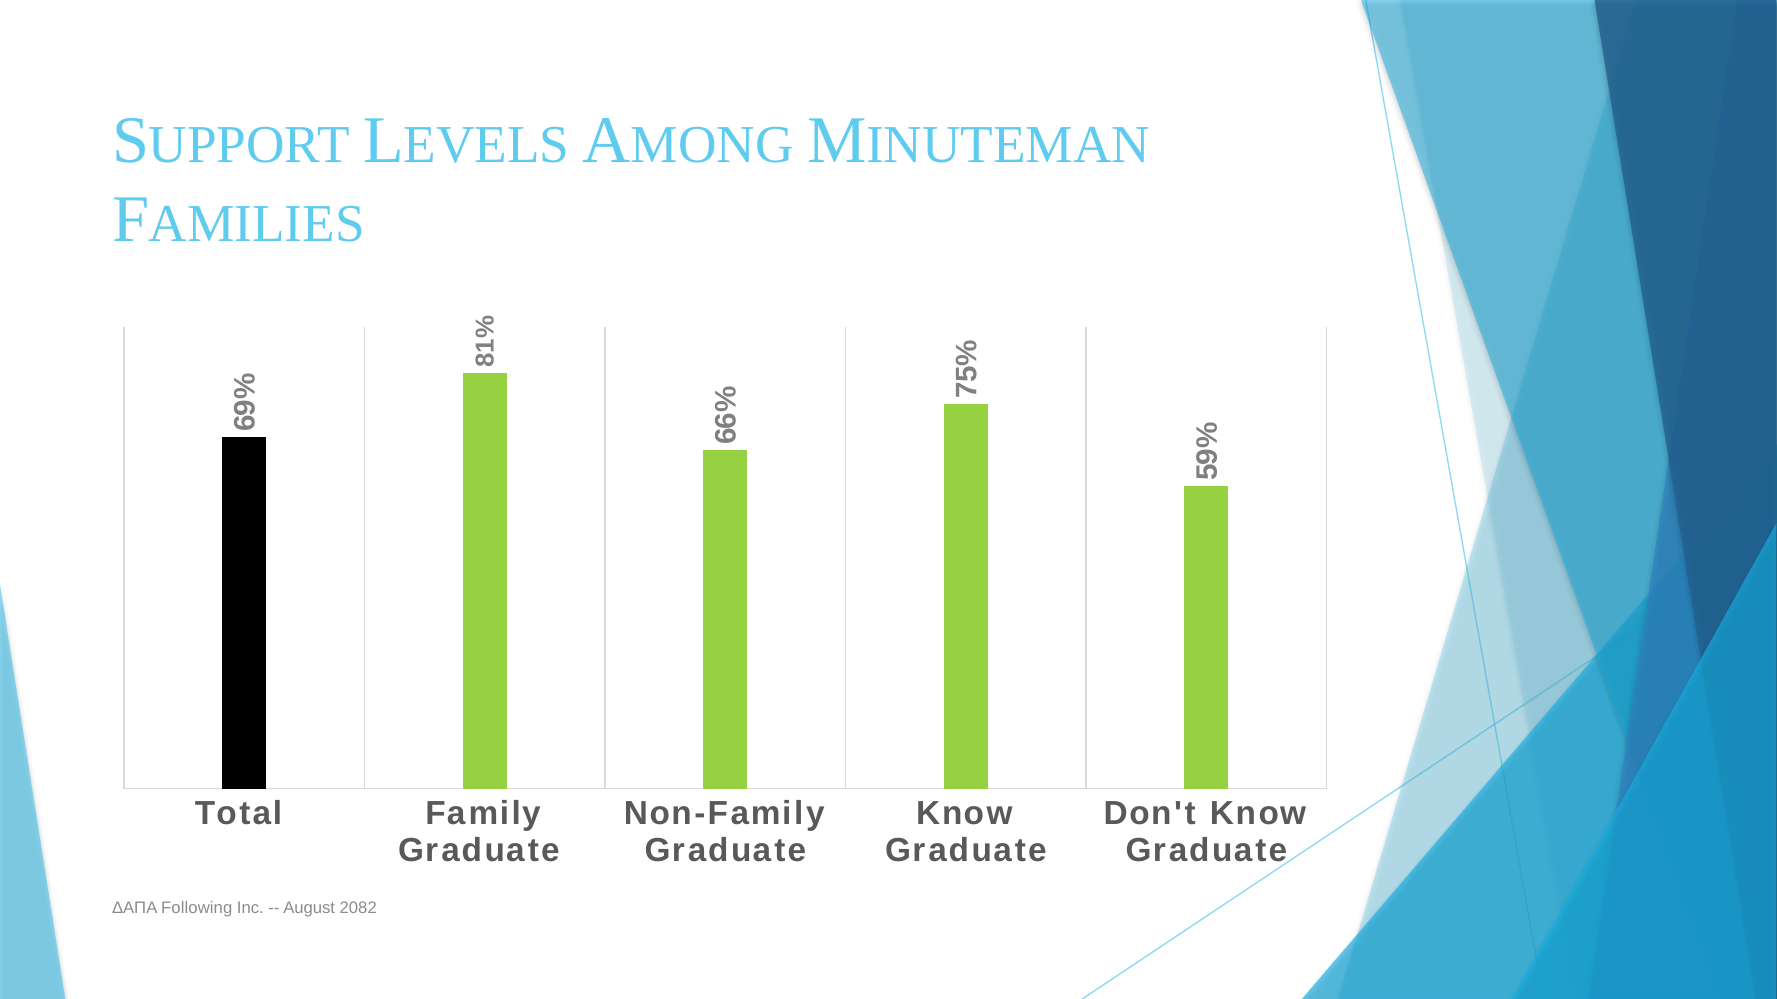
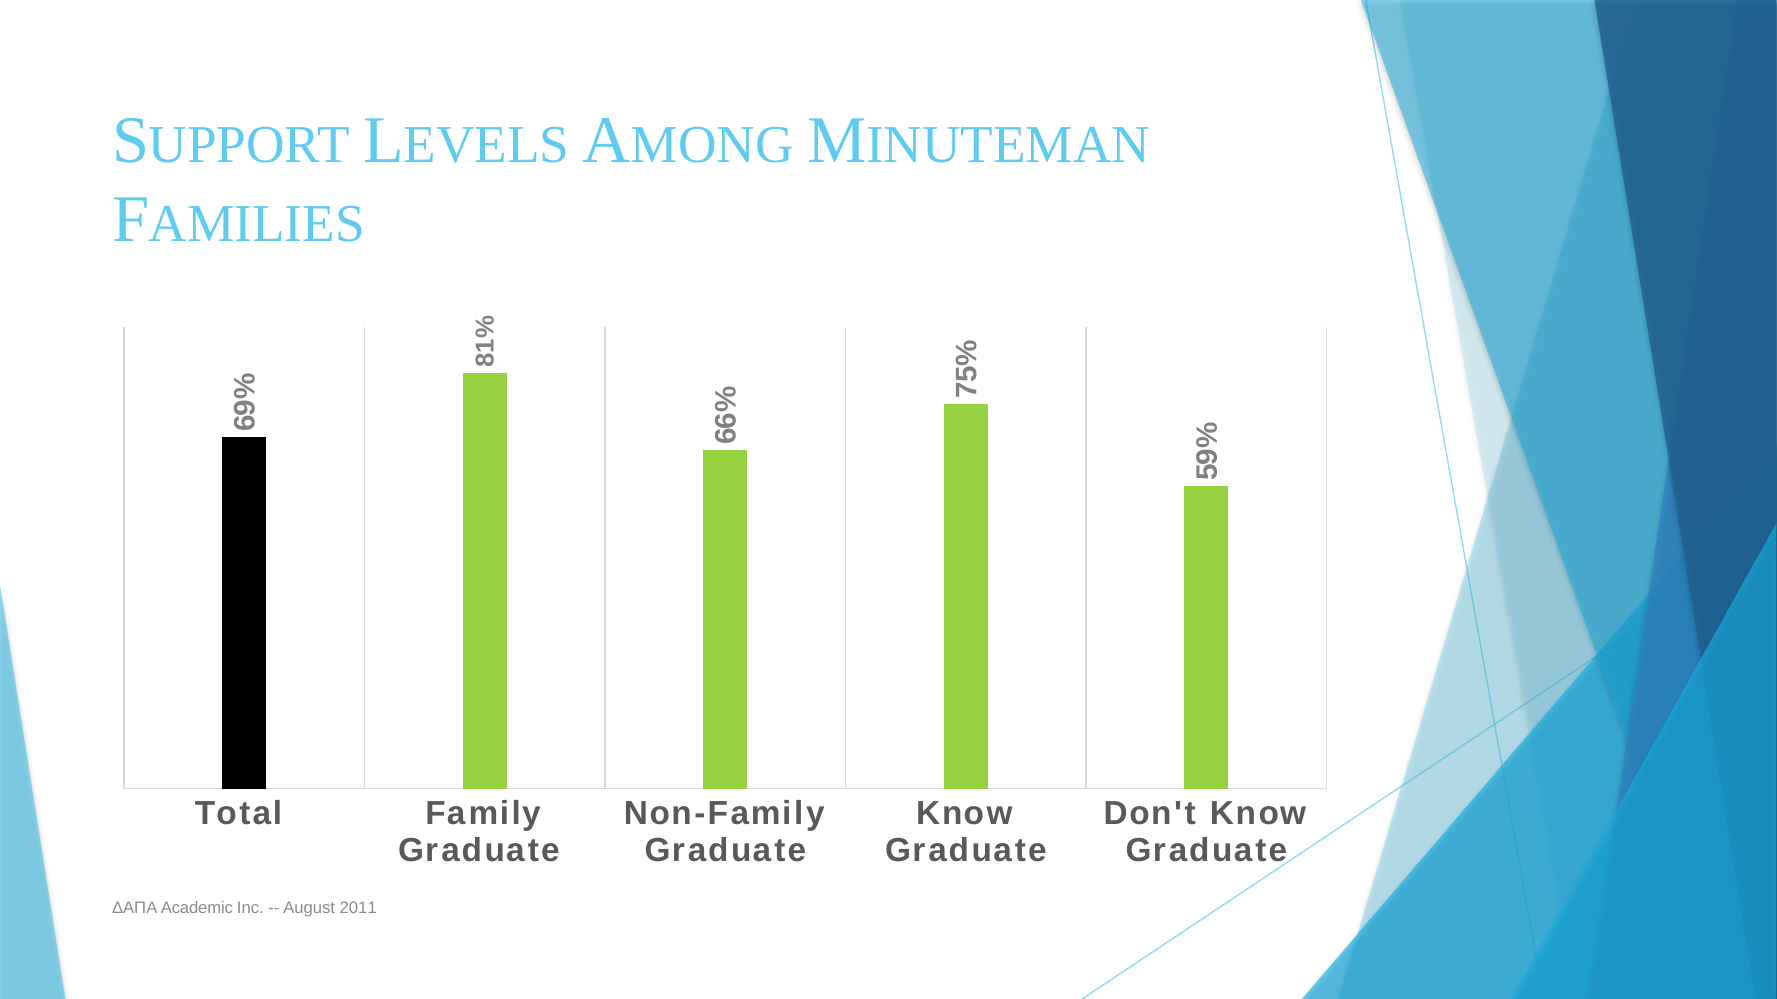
Following: Following -> Academic
2082: 2082 -> 2011
